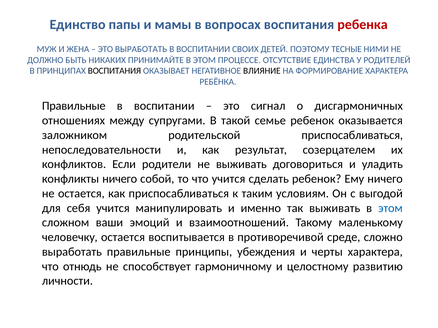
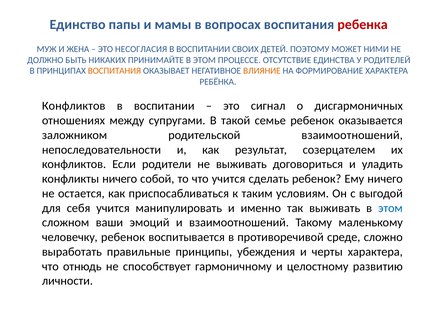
ЭТО ВЫРАБОТАТЬ: ВЫРАБОТАТЬ -> НЕСОГЛАСИЯ
ТЕСНЫЕ: ТЕСНЫЕ -> МОЖЕТ
ВОСПИТАНИЯ at (114, 71) colour: black -> orange
ВЛИЯНИЕ colour: black -> orange
Правильные at (74, 106): Правильные -> Конфликтов
родительской приспосабливаться: приспосабливаться -> взаимоотношений
человечку остается: остается -> ребенок
